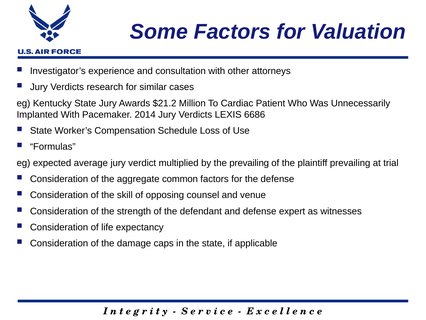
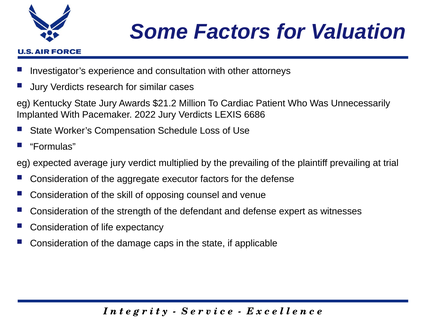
2014: 2014 -> 2022
common: common -> executor
